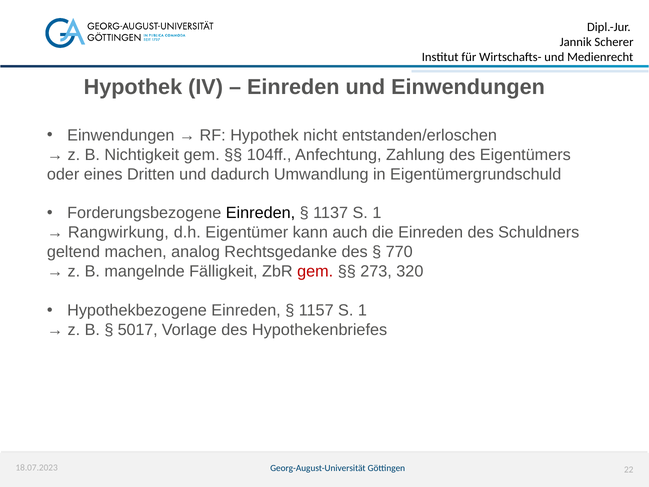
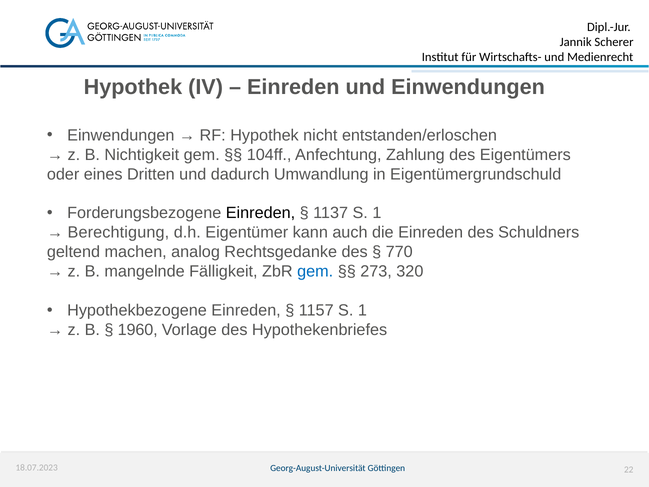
Rangwirkung: Rangwirkung -> Berechtigung
gem at (315, 271) colour: red -> blue
5017: 5017 -> 1960
